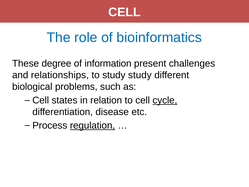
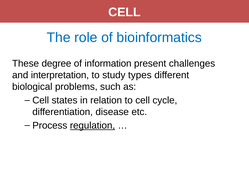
relationships: relationships -> interpretation
study study: study -> types
cycle underline: present -> none
